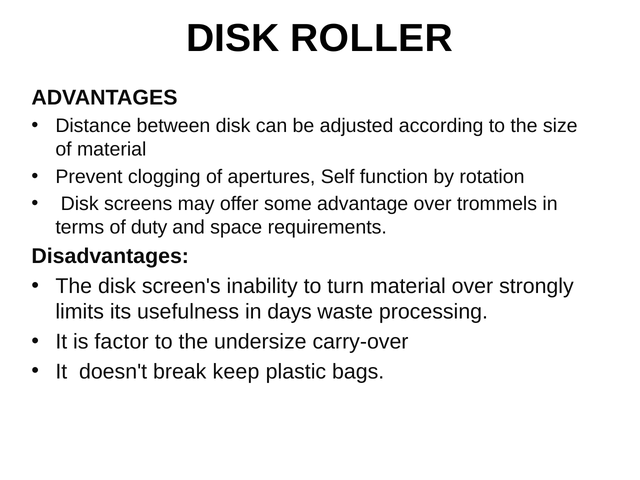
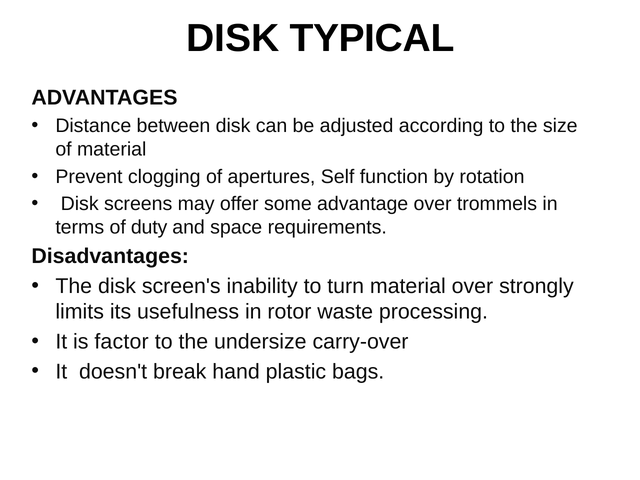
ROLLER: ROLLER -> TYPICAL
days: days -> rotor
keep: keep -> hand
